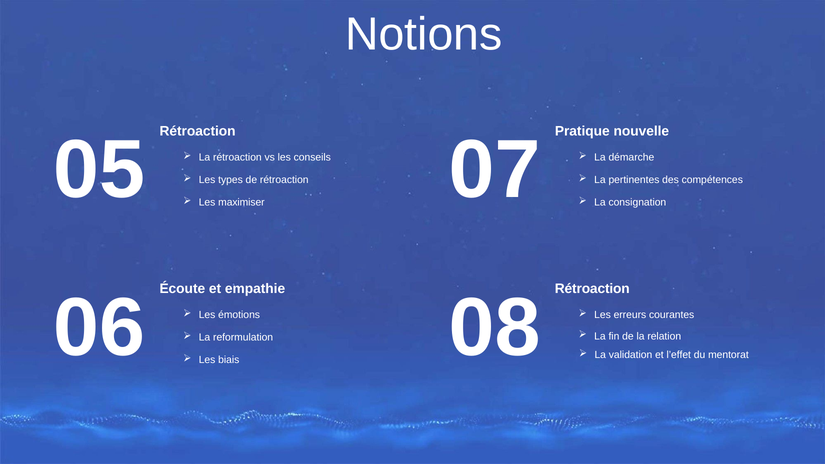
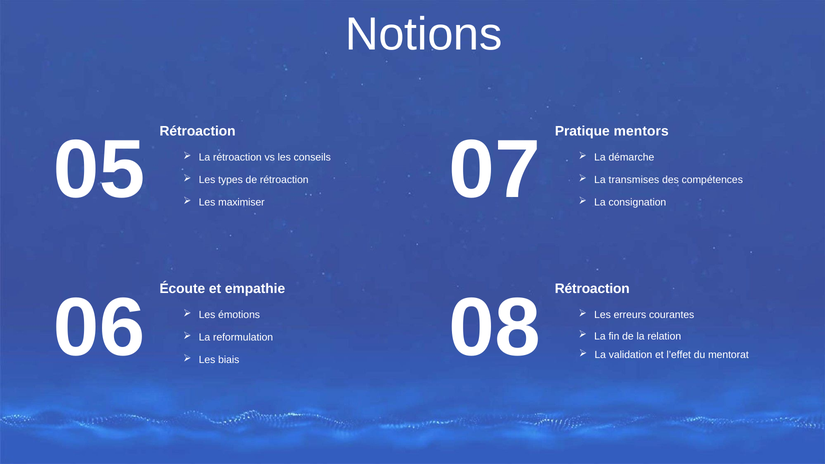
nouvelle: nouvelle -> mentors
pertinentes: pertinentes -> transmises
